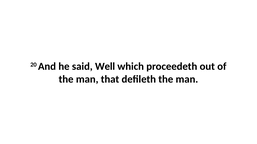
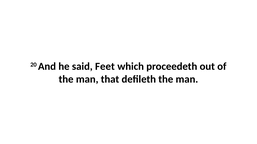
Well: Well -> Feet
